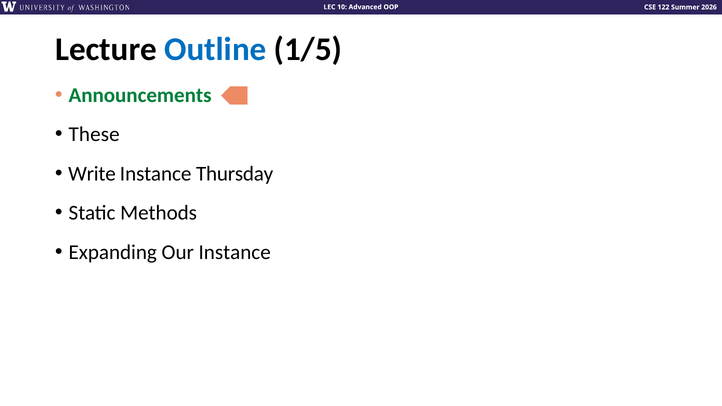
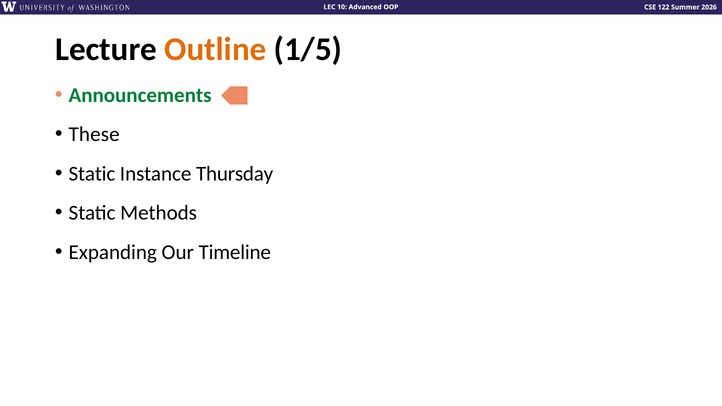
Outline colour: blue -> orange
Write at (92, 174): Write -> Static
Our Instance: Instance -> Timeline
